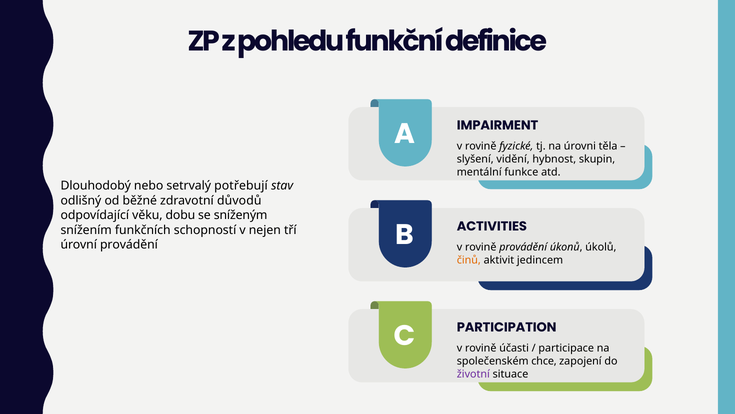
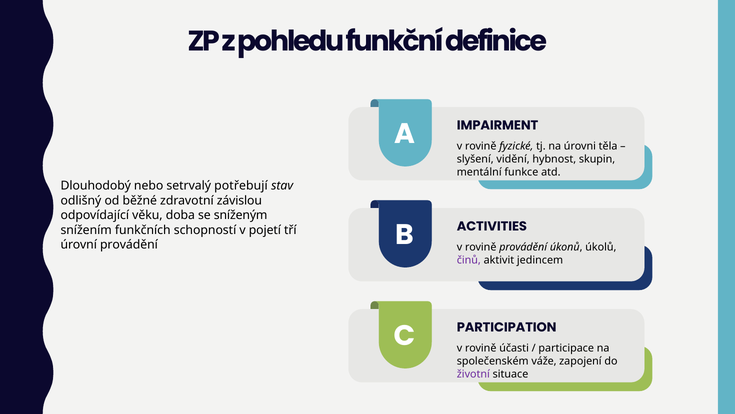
důvodů: důvodů -> závislou
dobu: dobu -> doba
nejen: nejen -> pojetí
činů colour: orange -> purple
chce: chce -> váže
